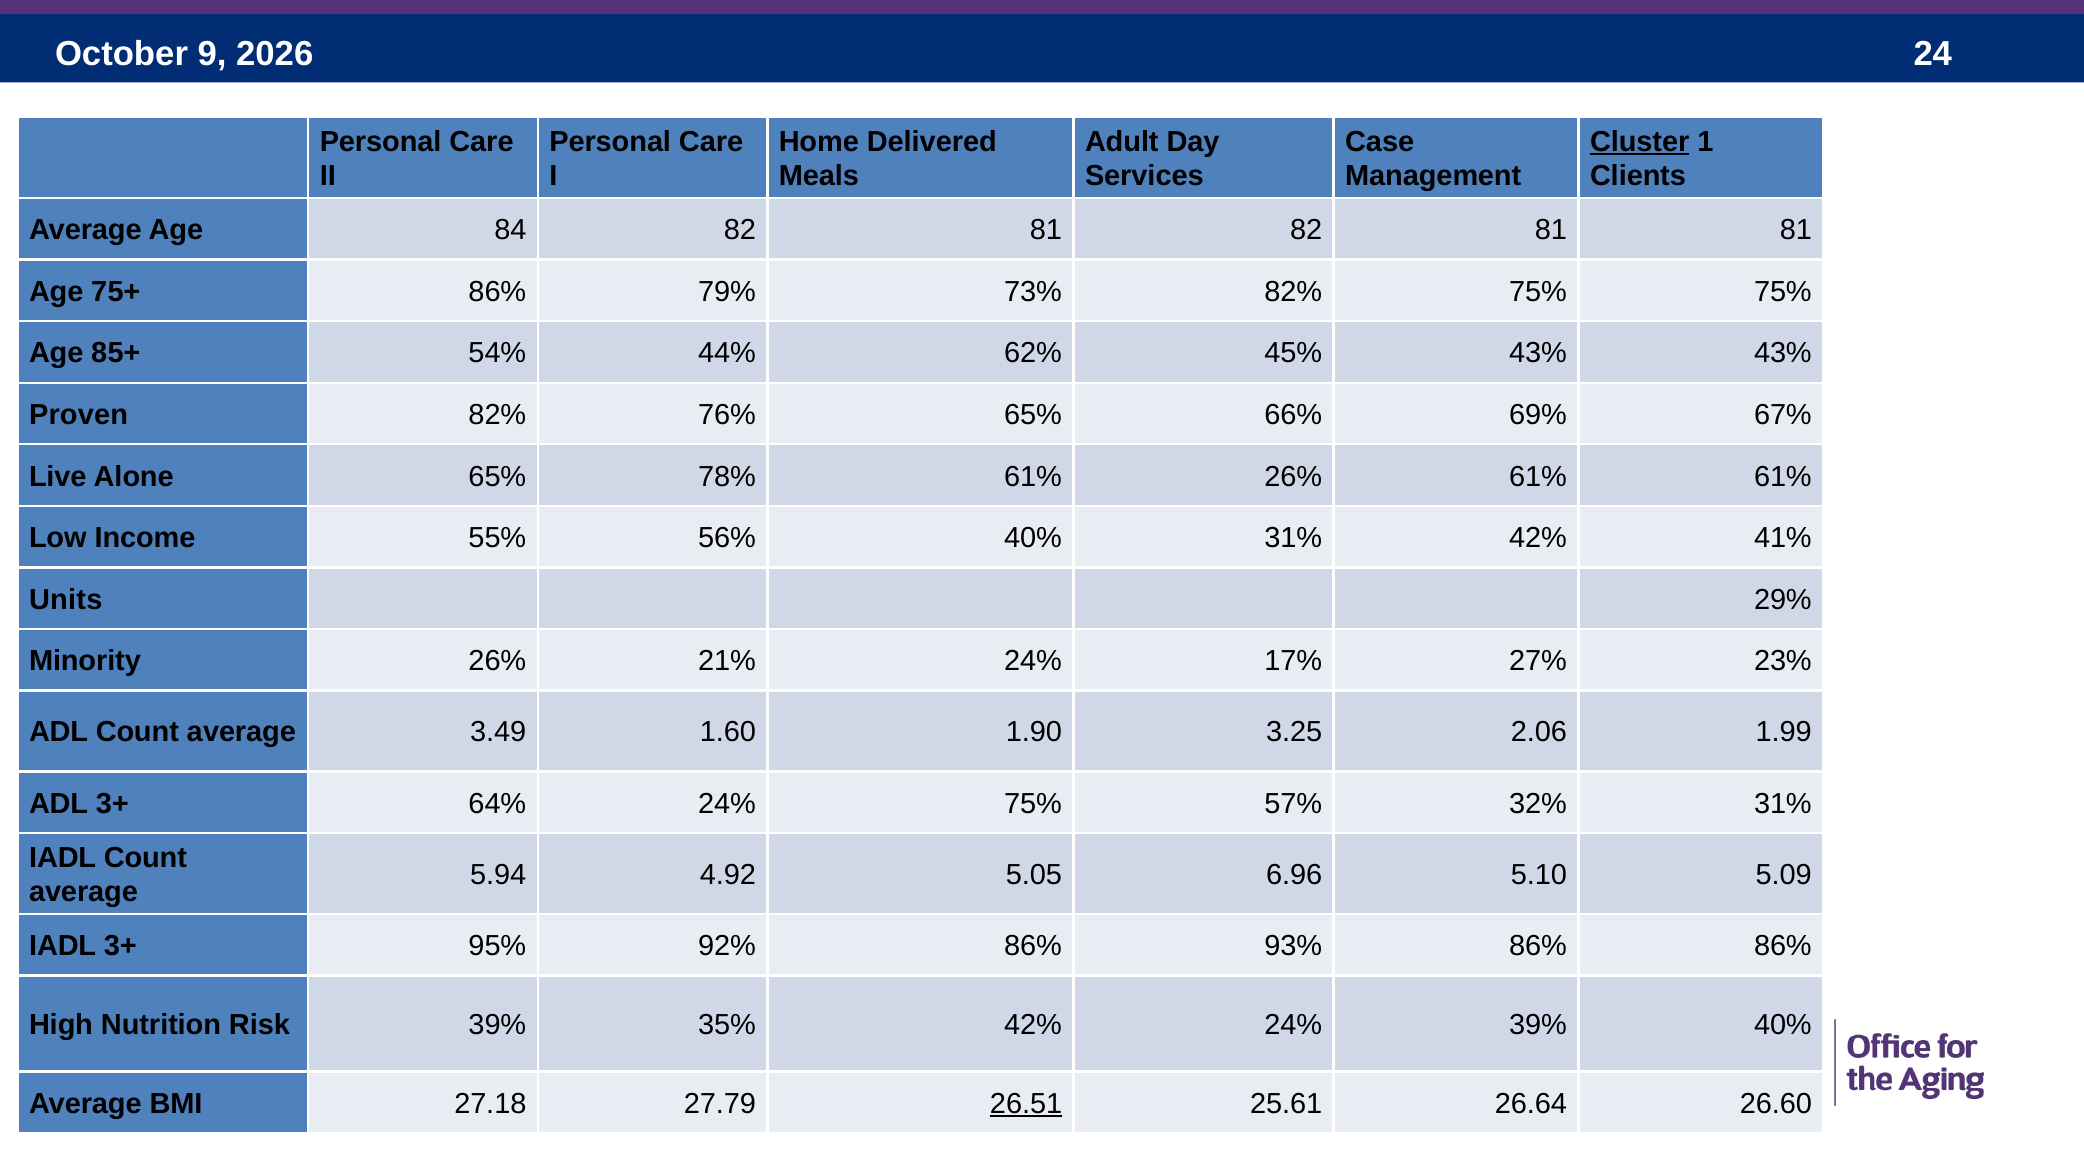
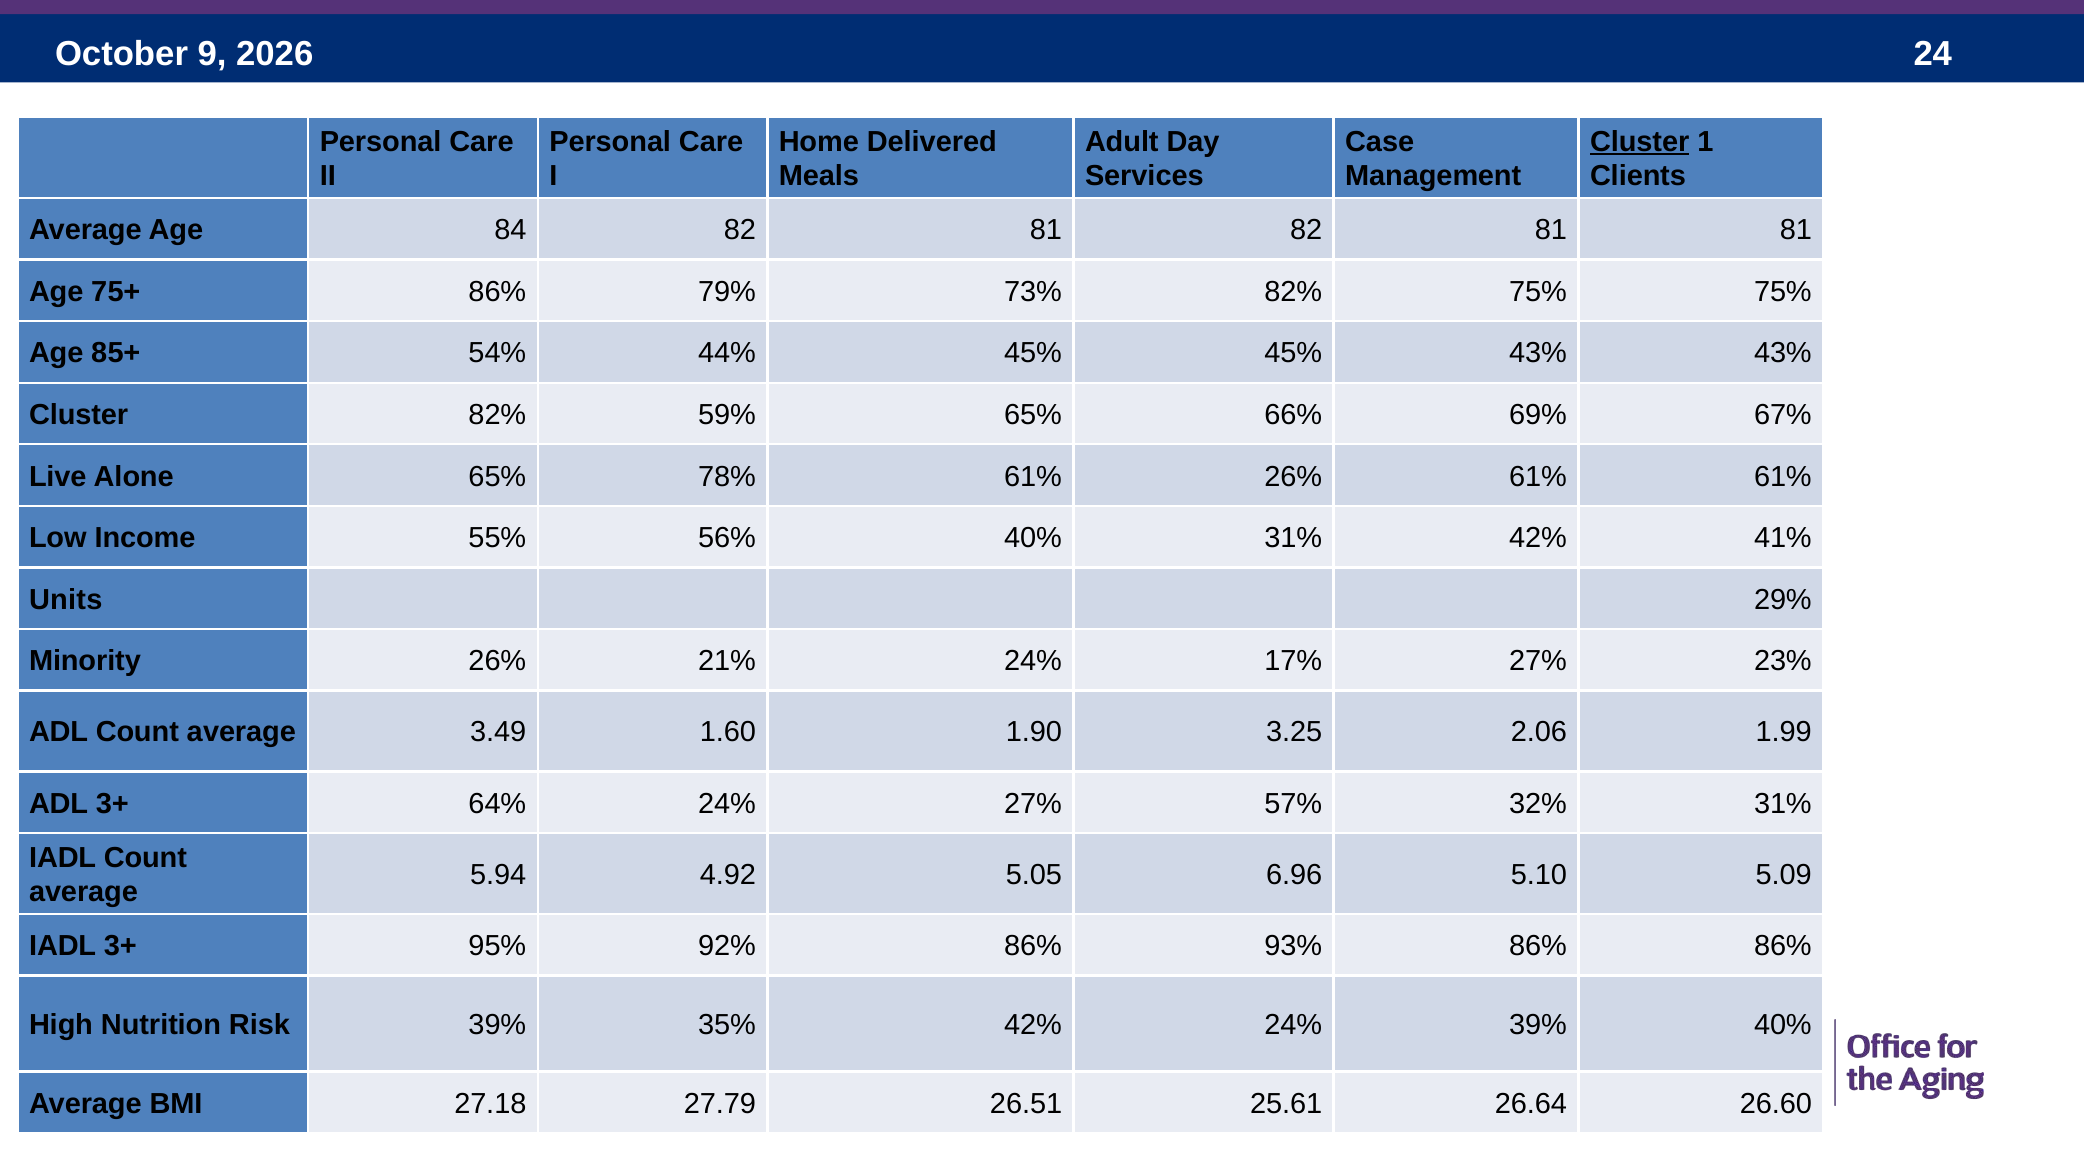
44% 62%: 62% -> 45%
Proven at (79, 415): Proven -> Cluster
76%: 76% -> 59%
24% 75%: 75% -> 27%
26.51 underline: present -> none
